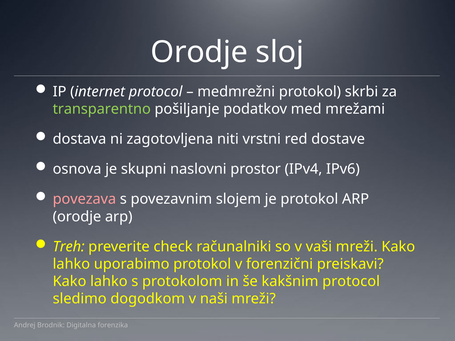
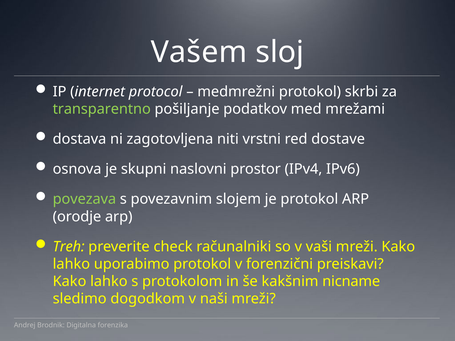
Orodje at (199, 52): Orodje -> Vašem
povezava colour: pink -> light green
kakšnim protocol: protocol -> nicname
